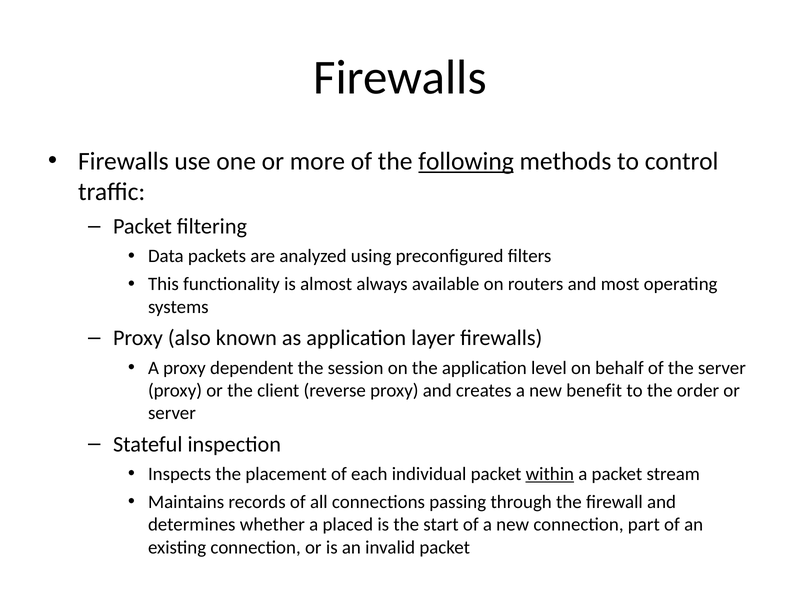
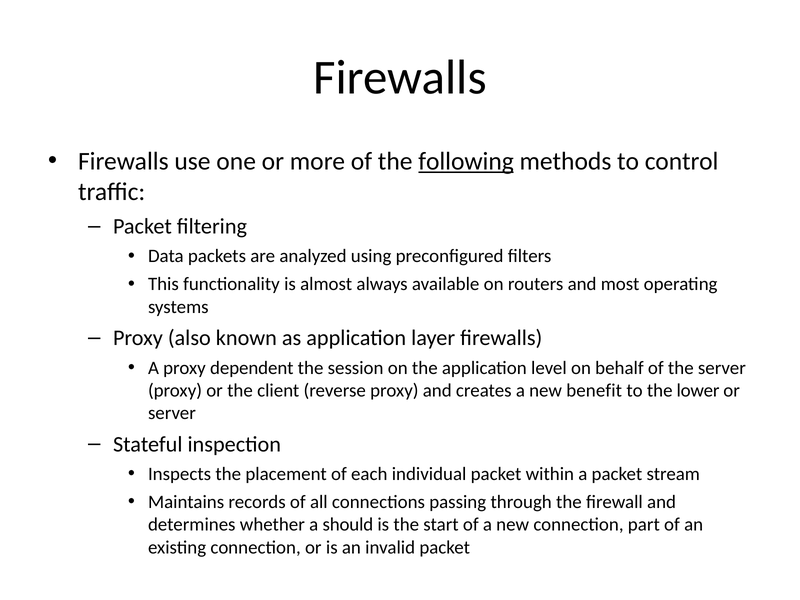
order: order -> lower
within underline: present -> none
placed: placed -> should
